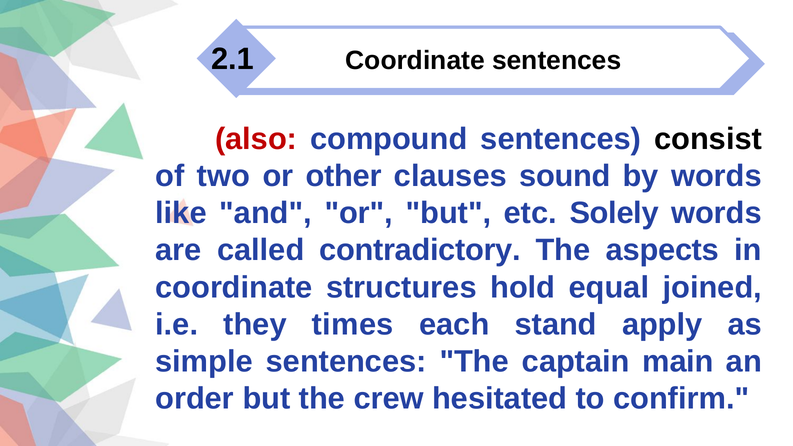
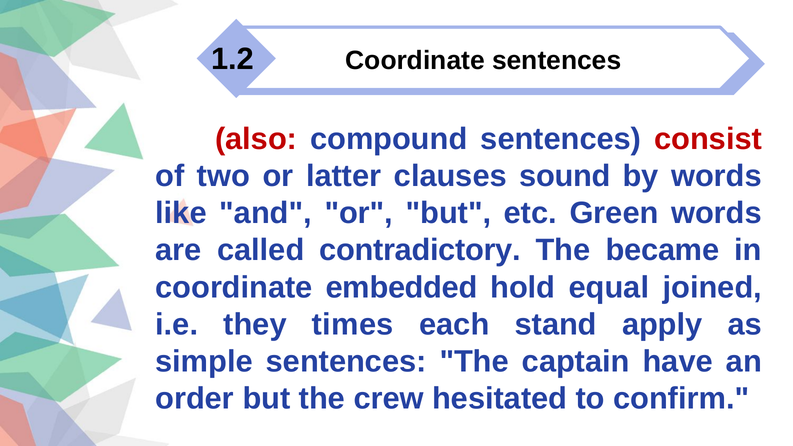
2.1: 2.1 -> 1.2
consist colour: black -> red
other: other -> latter
Solely: Solely -> Green
aspects: aspects -> became
structures: structures -> embedded
main: main -> have
